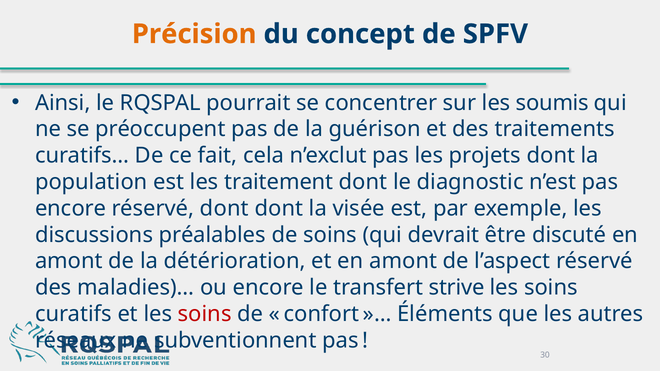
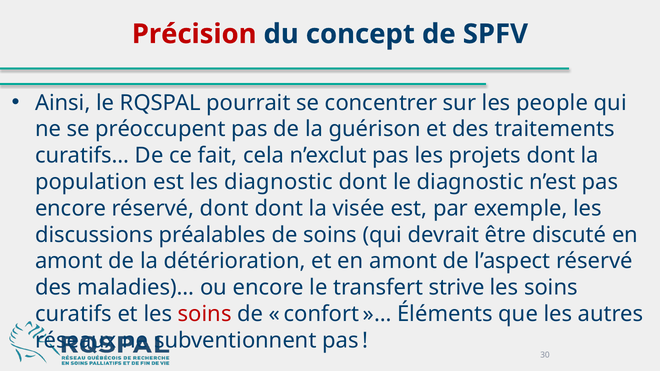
Précision colour: orange -> red
soumis: soumis -> people
les traitement: traitement -> diagnostic
